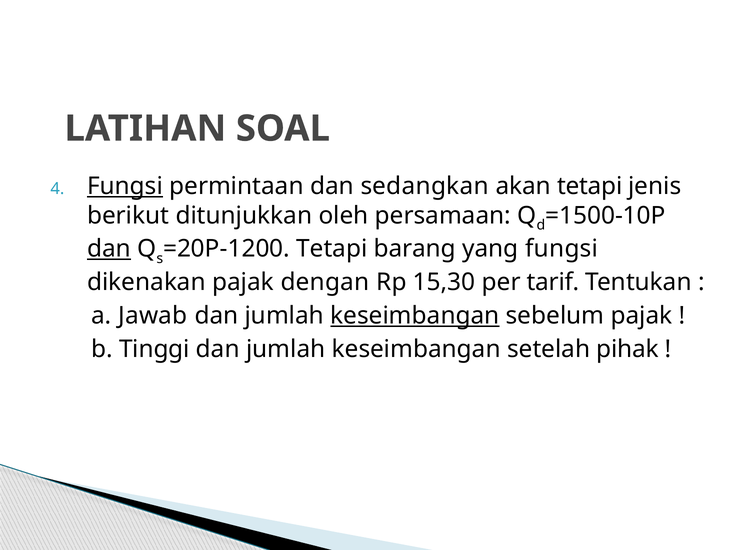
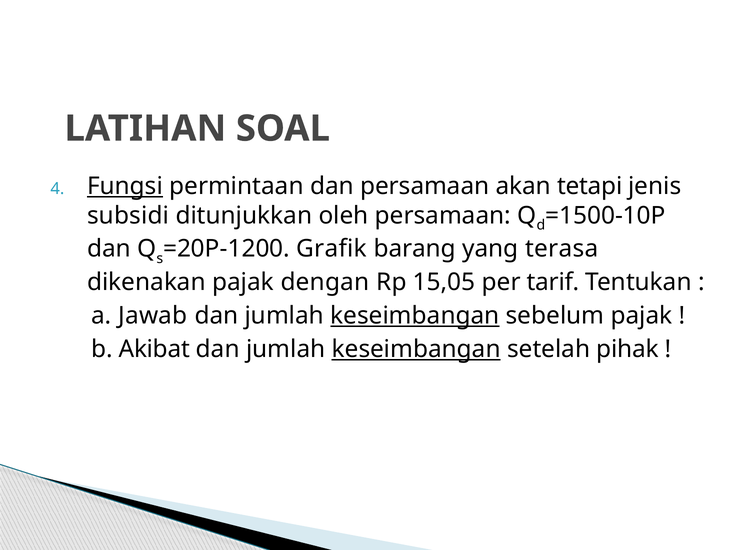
dan sedangkan: sedangkan -> persamaan
berikut: berikut -> subsidi
dan at (109, 249) underline: present -> none
Tetapi at (332, 249): Tetapi -> Grafik
yang fungsi: fungsi -> terasa
15,30: 15,30 -> 15,05
Tinggi: Tinggi -> Akibat
keseimbangan at (416, 349) underline: none -> present
